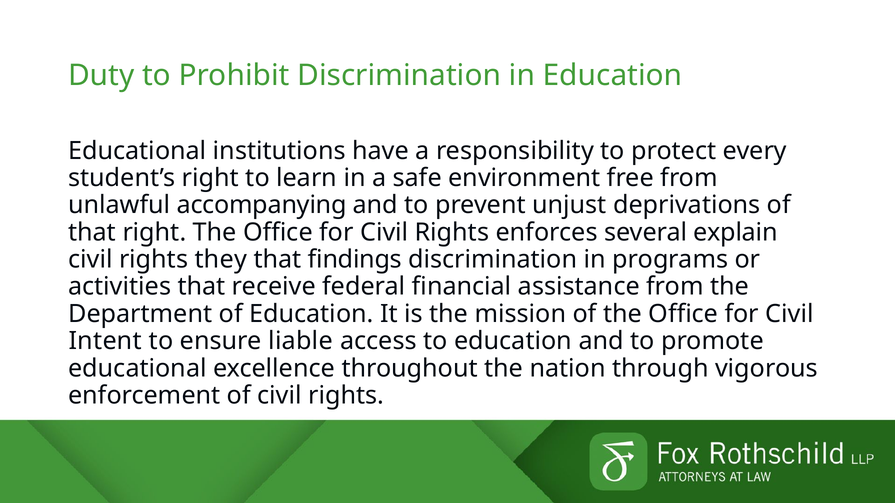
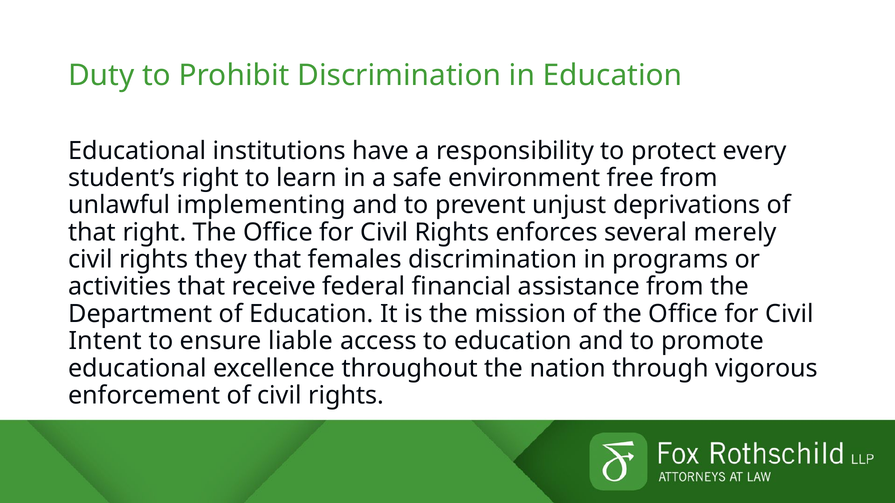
accompanying: accompanying -> implementing
explain: explain -> merely
findings: findings -> females
